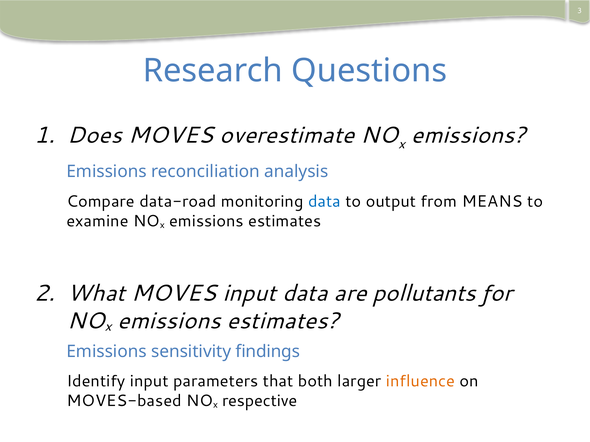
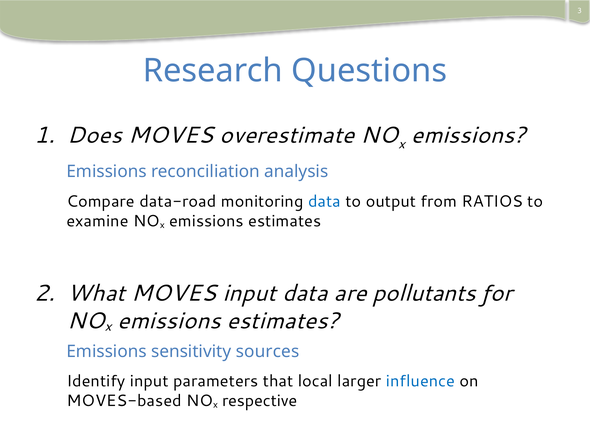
MEANS: MEANS -> RATIOS
findings: findings -> sources
both: both -> local
influence colour: orange -> blue
